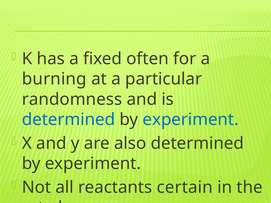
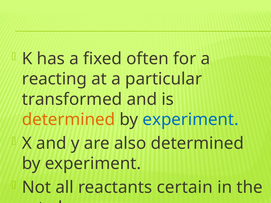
burning: burning -> reacting
randomness: randomness -> transformed
determined at (68, 120) colour: blue -> orange
